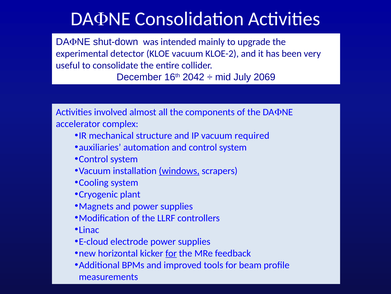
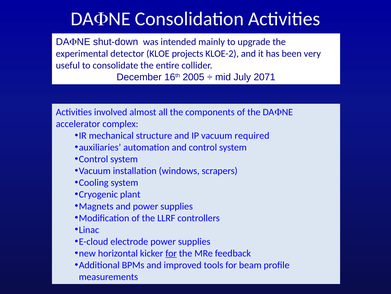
KLOE vacuum: vacuum -> projects
2042: 2042 -> 2005
2069: 2069 -> 2071
windows underline: present -> none
